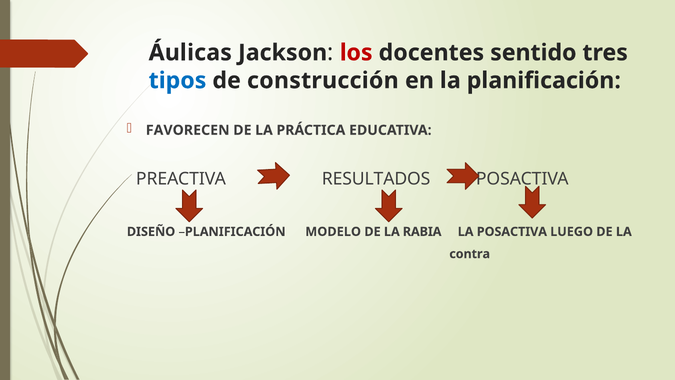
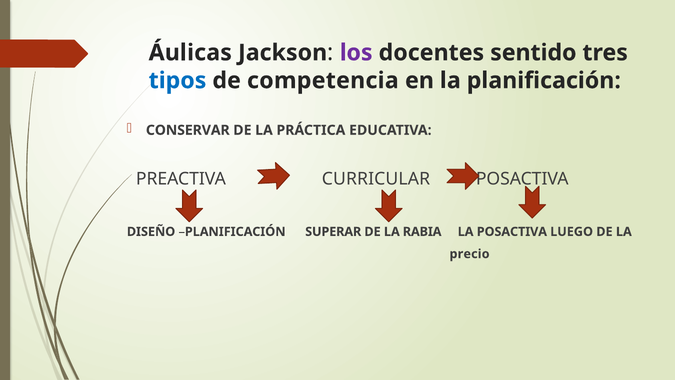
los colour: red -> purple
construcción: construcción -> competencia
FAVORECEN: FAVORECEN -> CONSERVAR
RESULTADOS: RESULTADOS -> CURRICULAR
MODELO: MODELO -> SUPERAR
contra: contra -> precio
